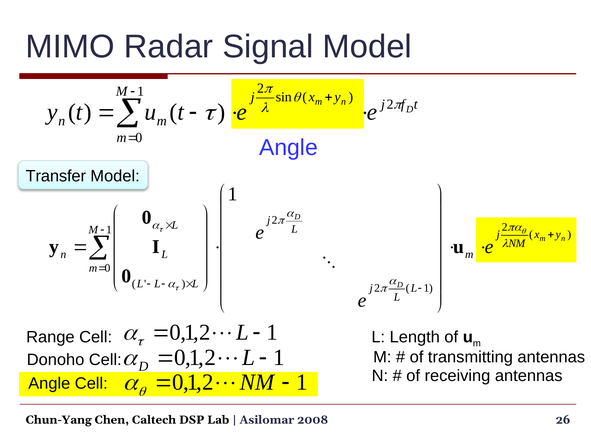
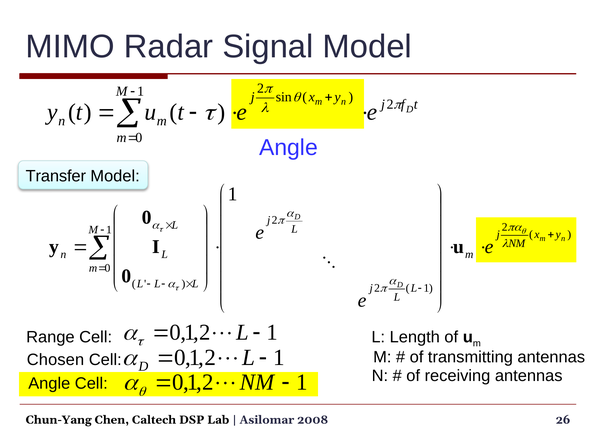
Donoho: Donoho -> Chosen
